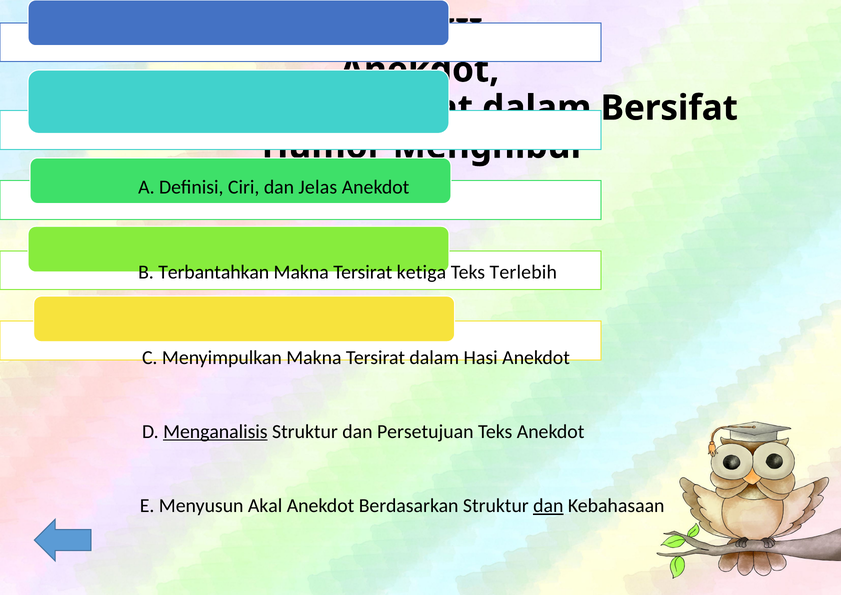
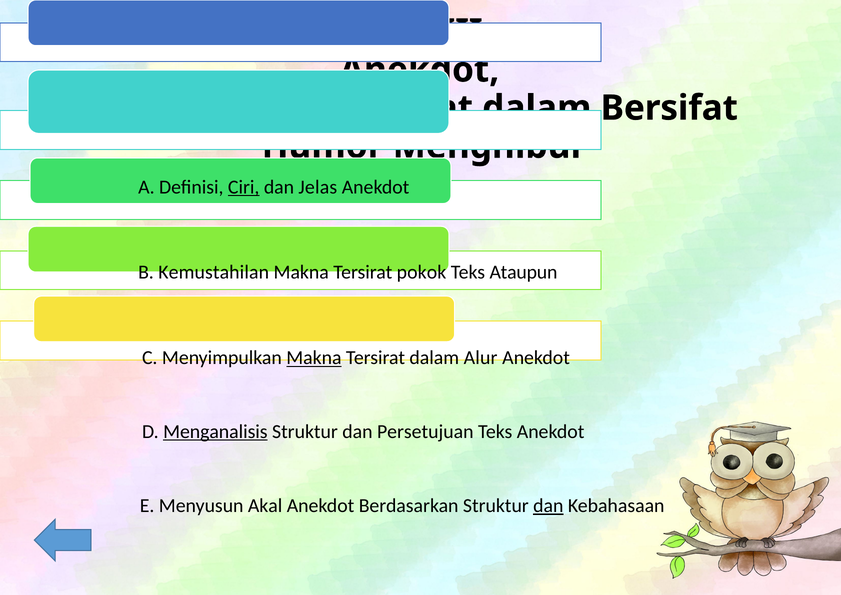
Ciri underline: none -> present
Terbantahkan: Terbantahkan -> Kemustahilan
ketiga: ketiga -> pokok
Terlebih: Terlebih -> Ataupun
Makna at (314, 358) underline: none -> present
Hasi: Hasi -> Alur
